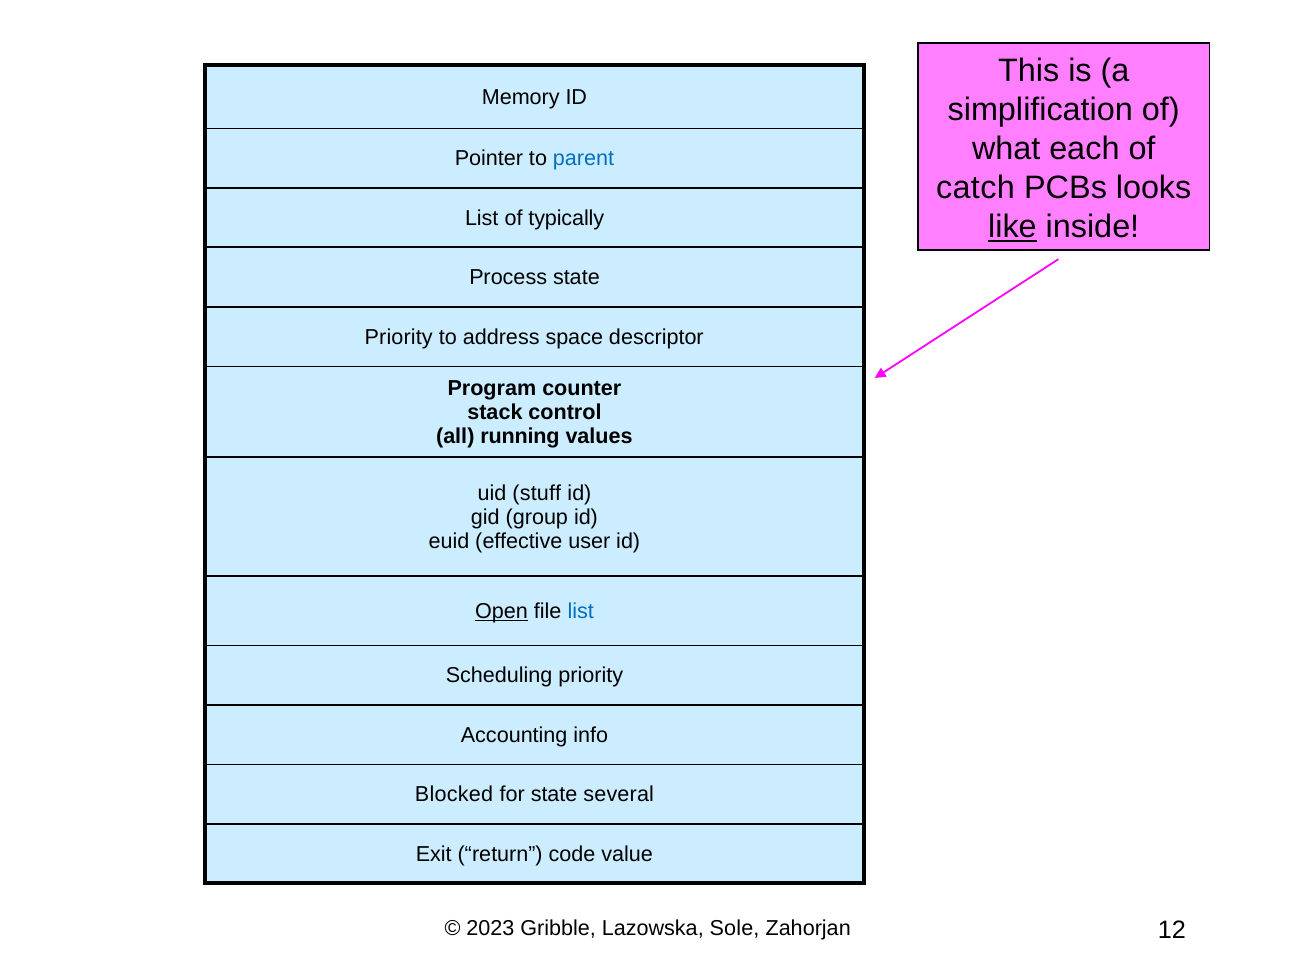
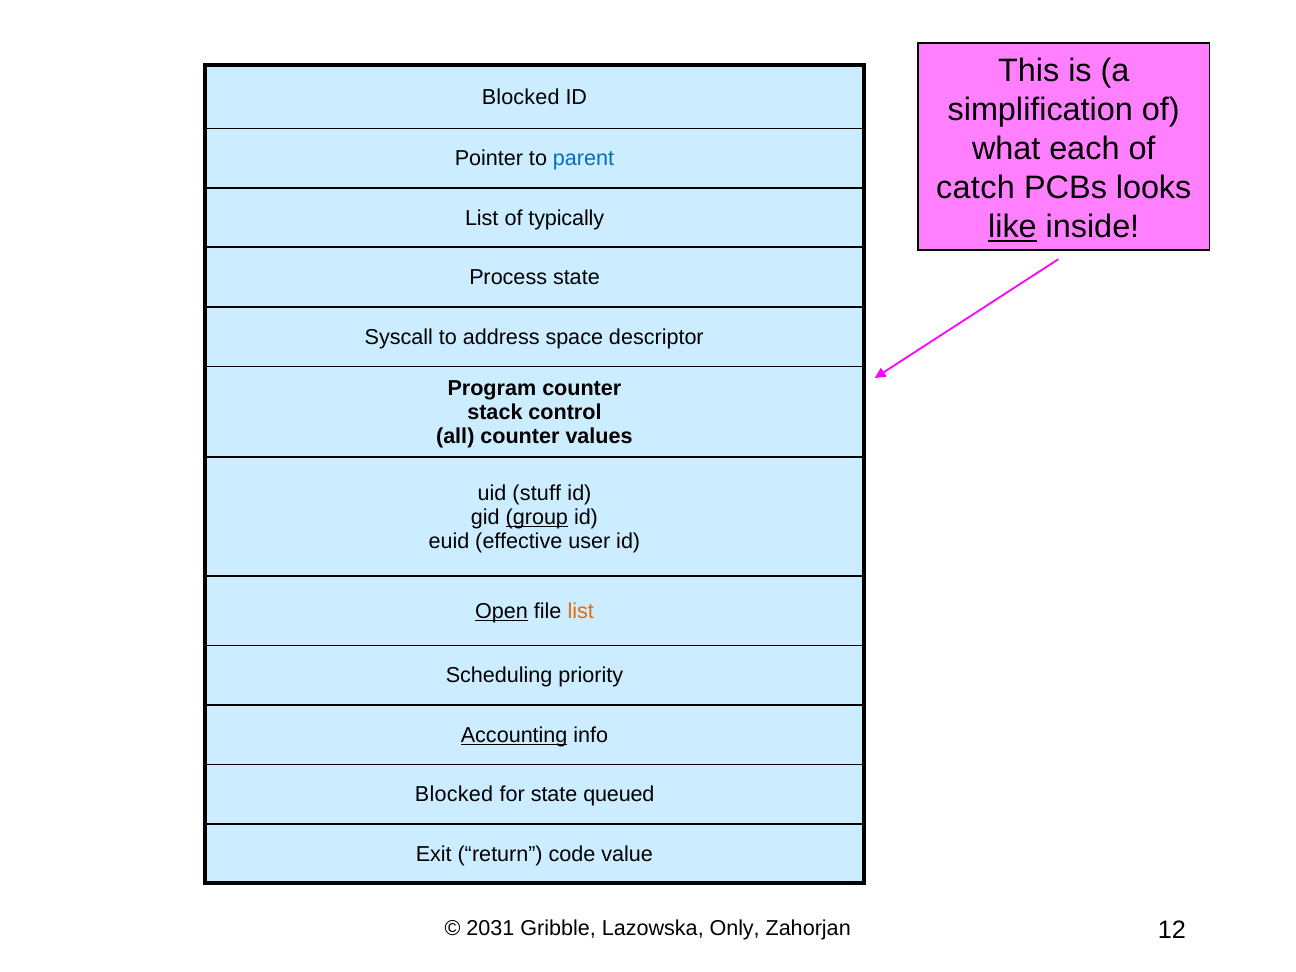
Memory at (521, 97): Memory -> Blocked
Priority at (399, 337): Priority -> Syscall
all running: running -> counter
group underline: none -> present
list at (581, 611) colour: blue -> orange
Accounting underline: none -> present
several: several -> queued
2023: 2023 -> 2031
Sole: Sole -> Only
